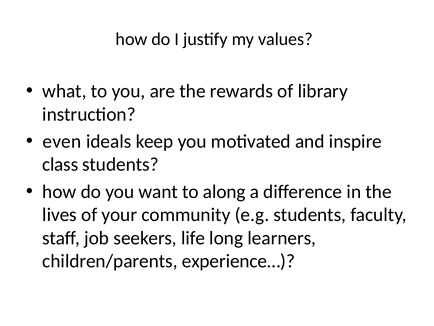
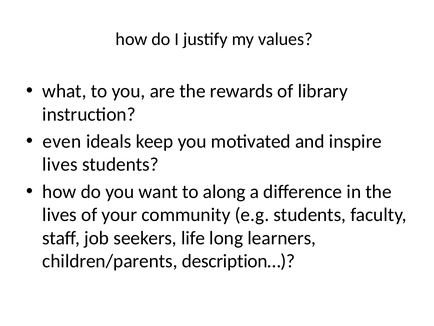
class at (60, 164): class -> lives
experience…: experience… -> description…
